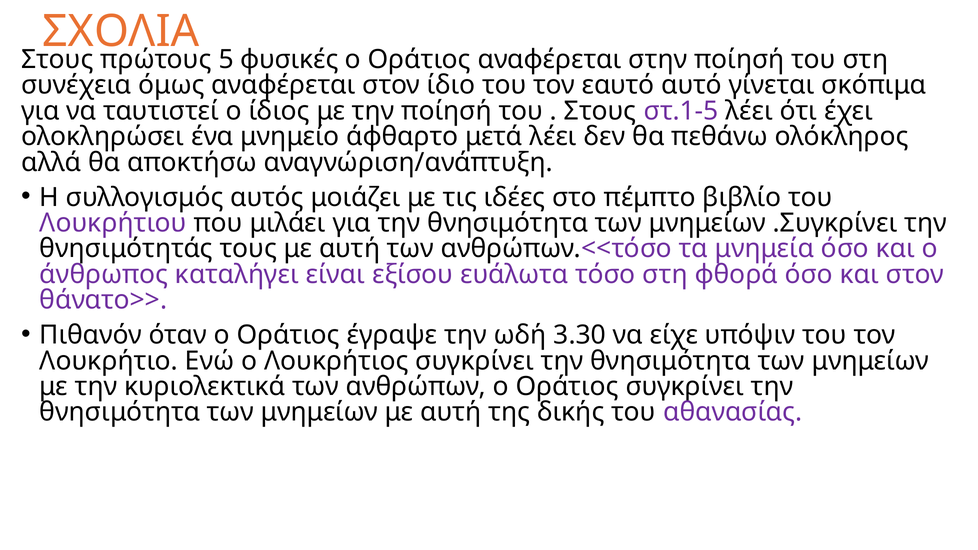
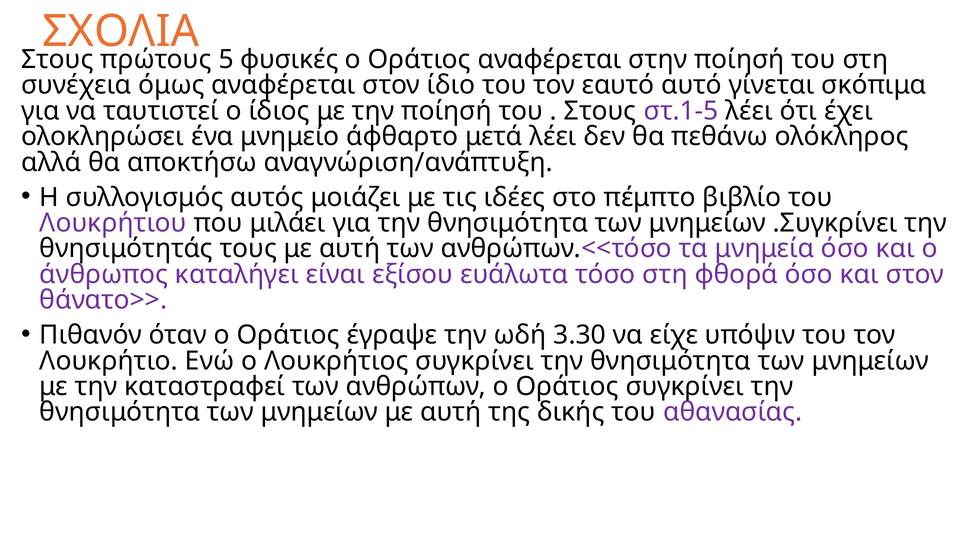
κυριολεκτικά: κυριολεκτικά -> καταστραφεί
